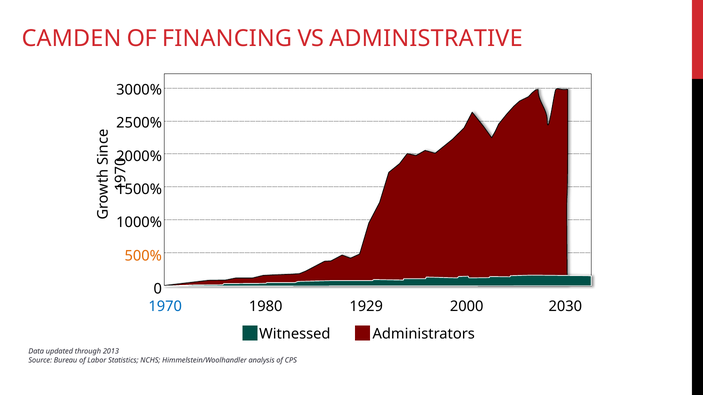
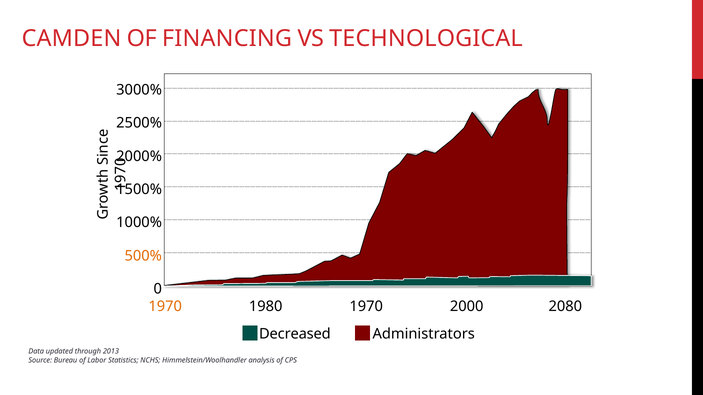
ADMINISTRATIVE: ADMINISTRATIVE -> TECHNOLOGICAL
1970 at (165, 307) colour: blue -> orange
1980 1929: 1929 -> 1970
2030: 2030 -> 2080
Witnessed: Witnessed -> Decreased
